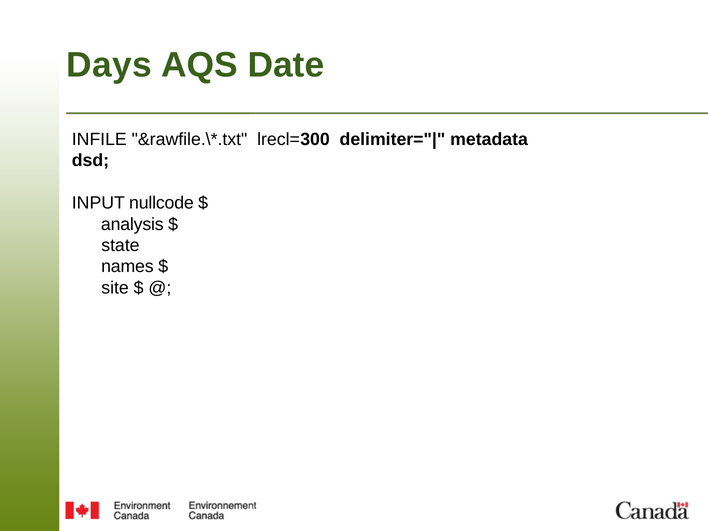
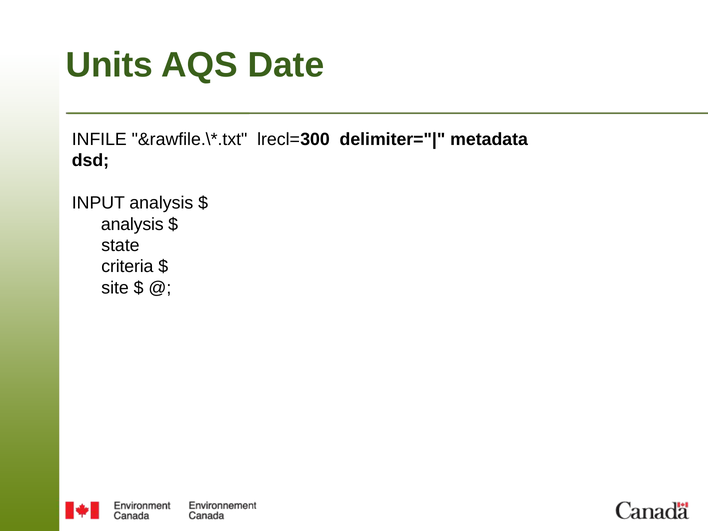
Days: Days -> Units
INPUT nullcode: nullcode -> analysis
names: names -> criteria
